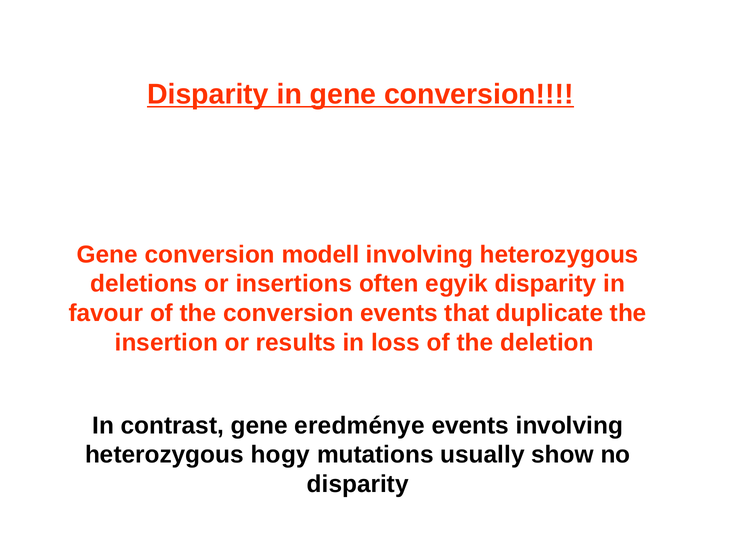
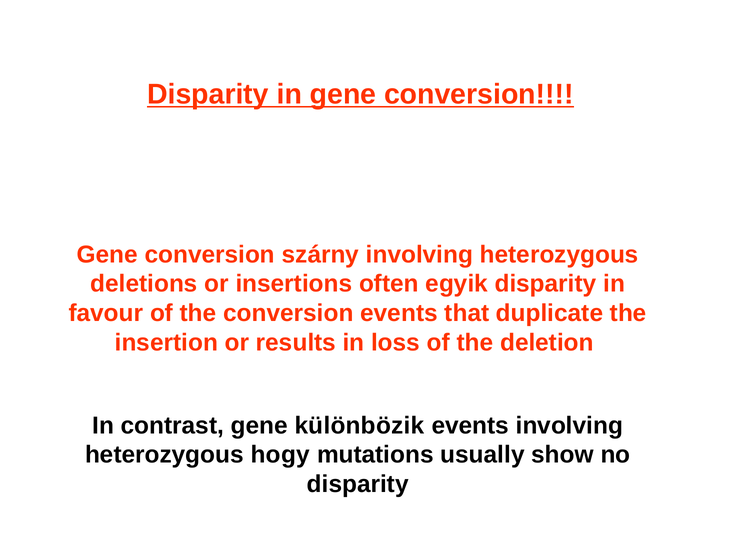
modell: modell -> szárny
eredménye: eredménye -> különbözik
